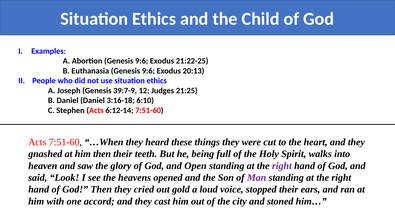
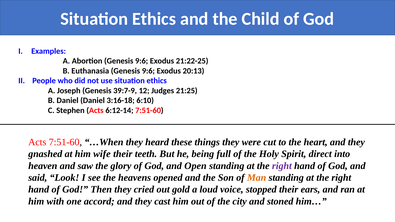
him then: then -> wife
walks: walks -> direct
Man colour: purple -> orange
